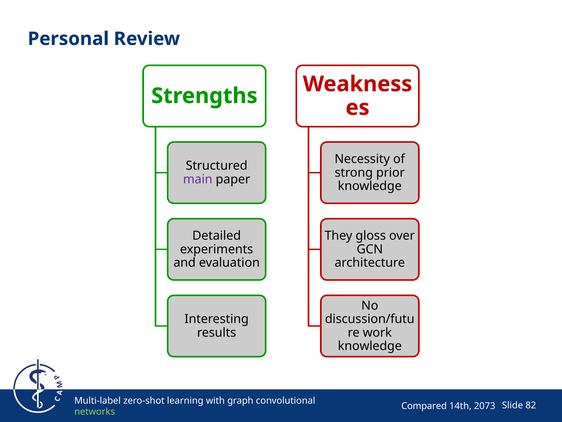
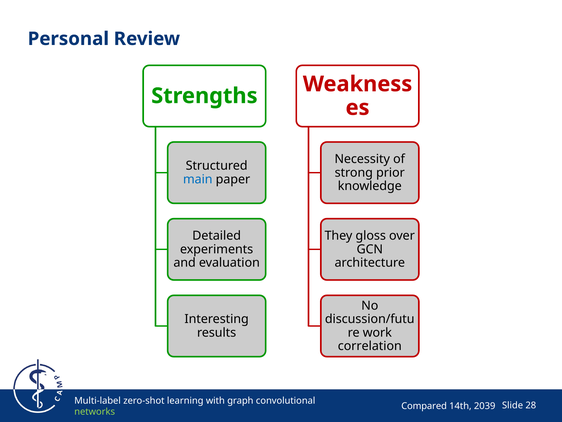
main colour: purple -> blue
knowledge at (370, 346): knowledge -> correlation
2073: 2073 -> 2039
82: 82 -> 28
